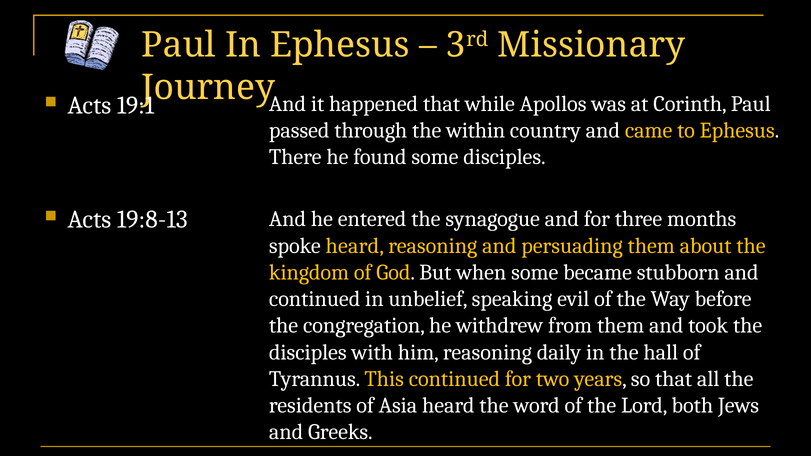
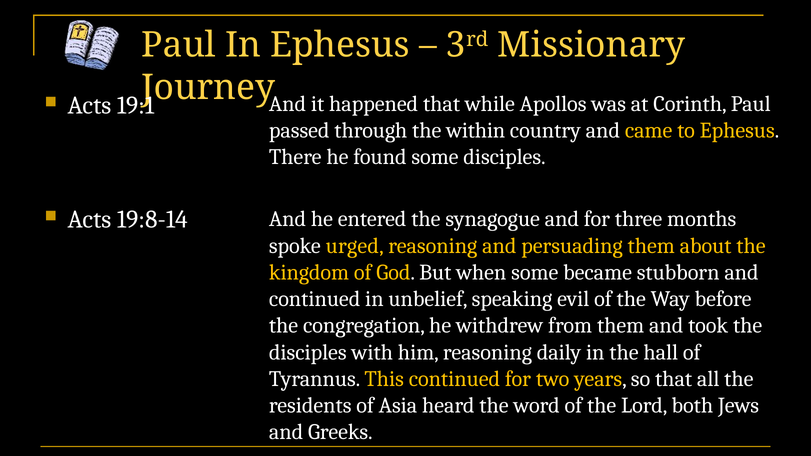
19:8-13: 19:8-13 -> 19:8-14
spoke heard: heard -> urged
